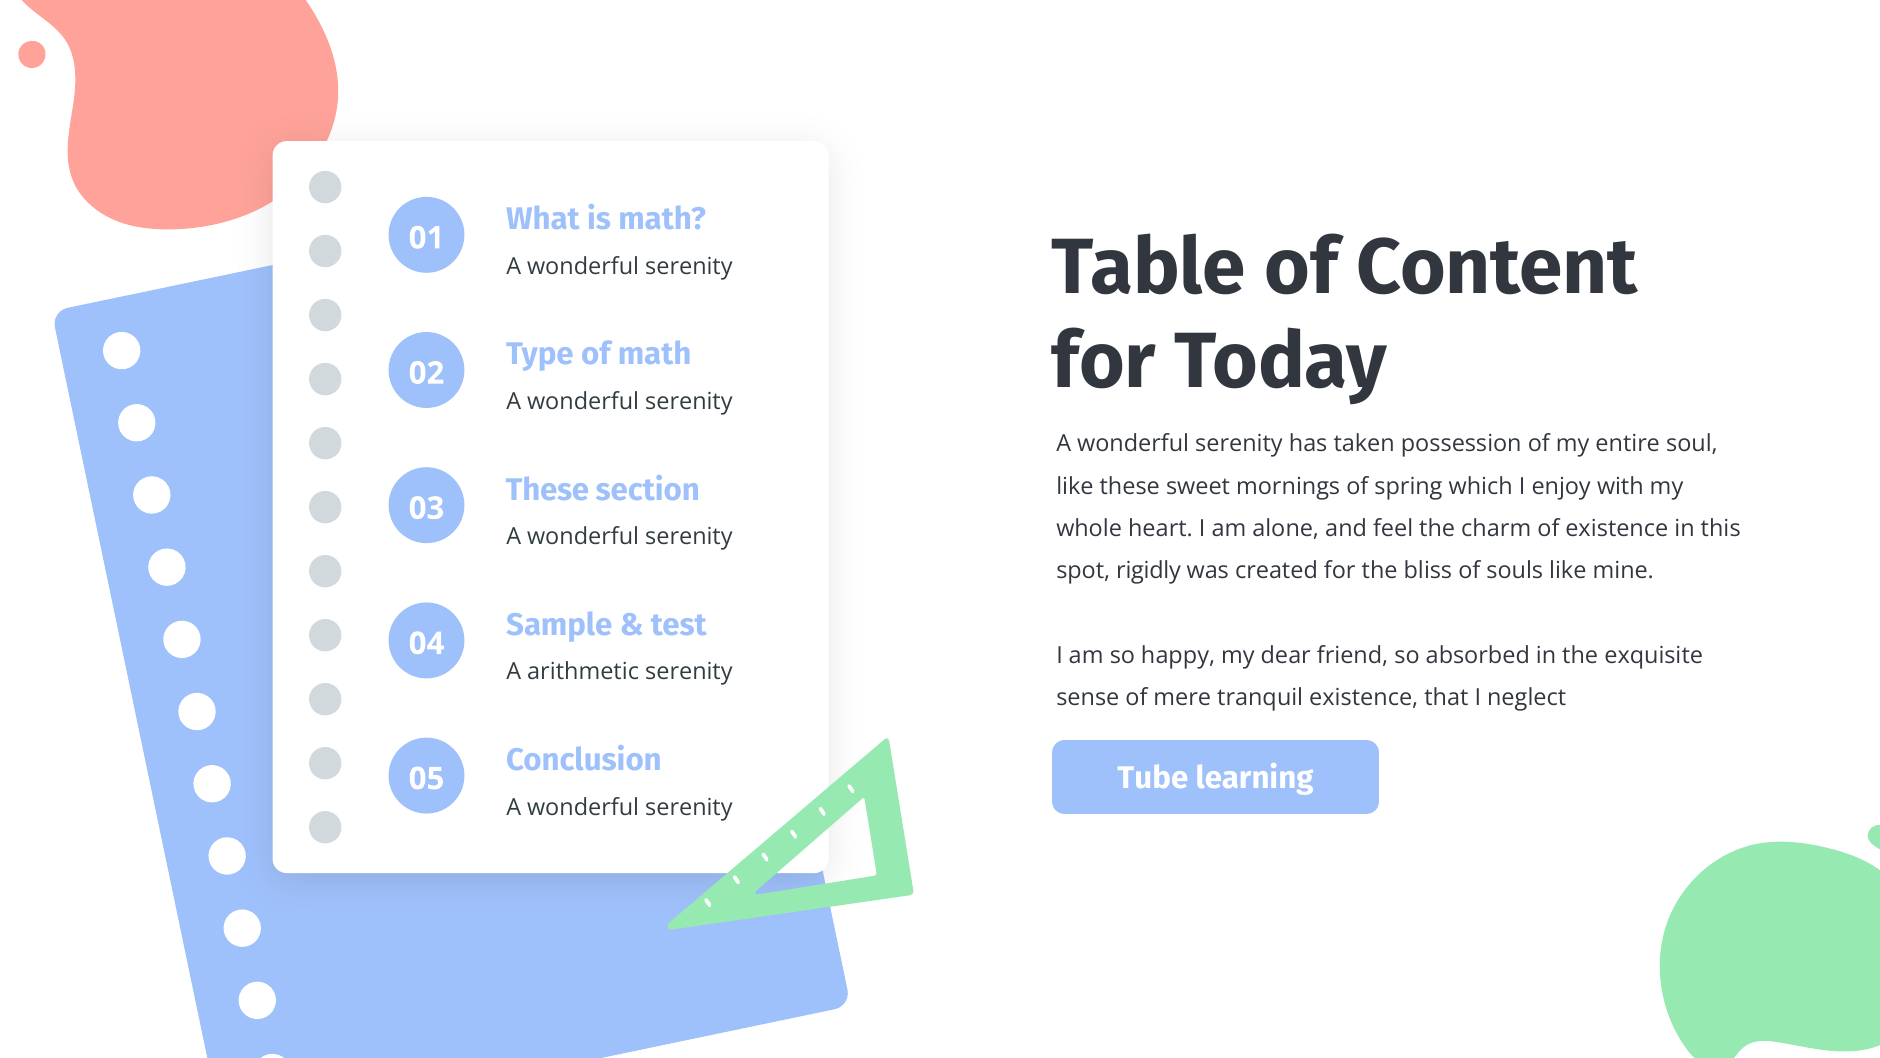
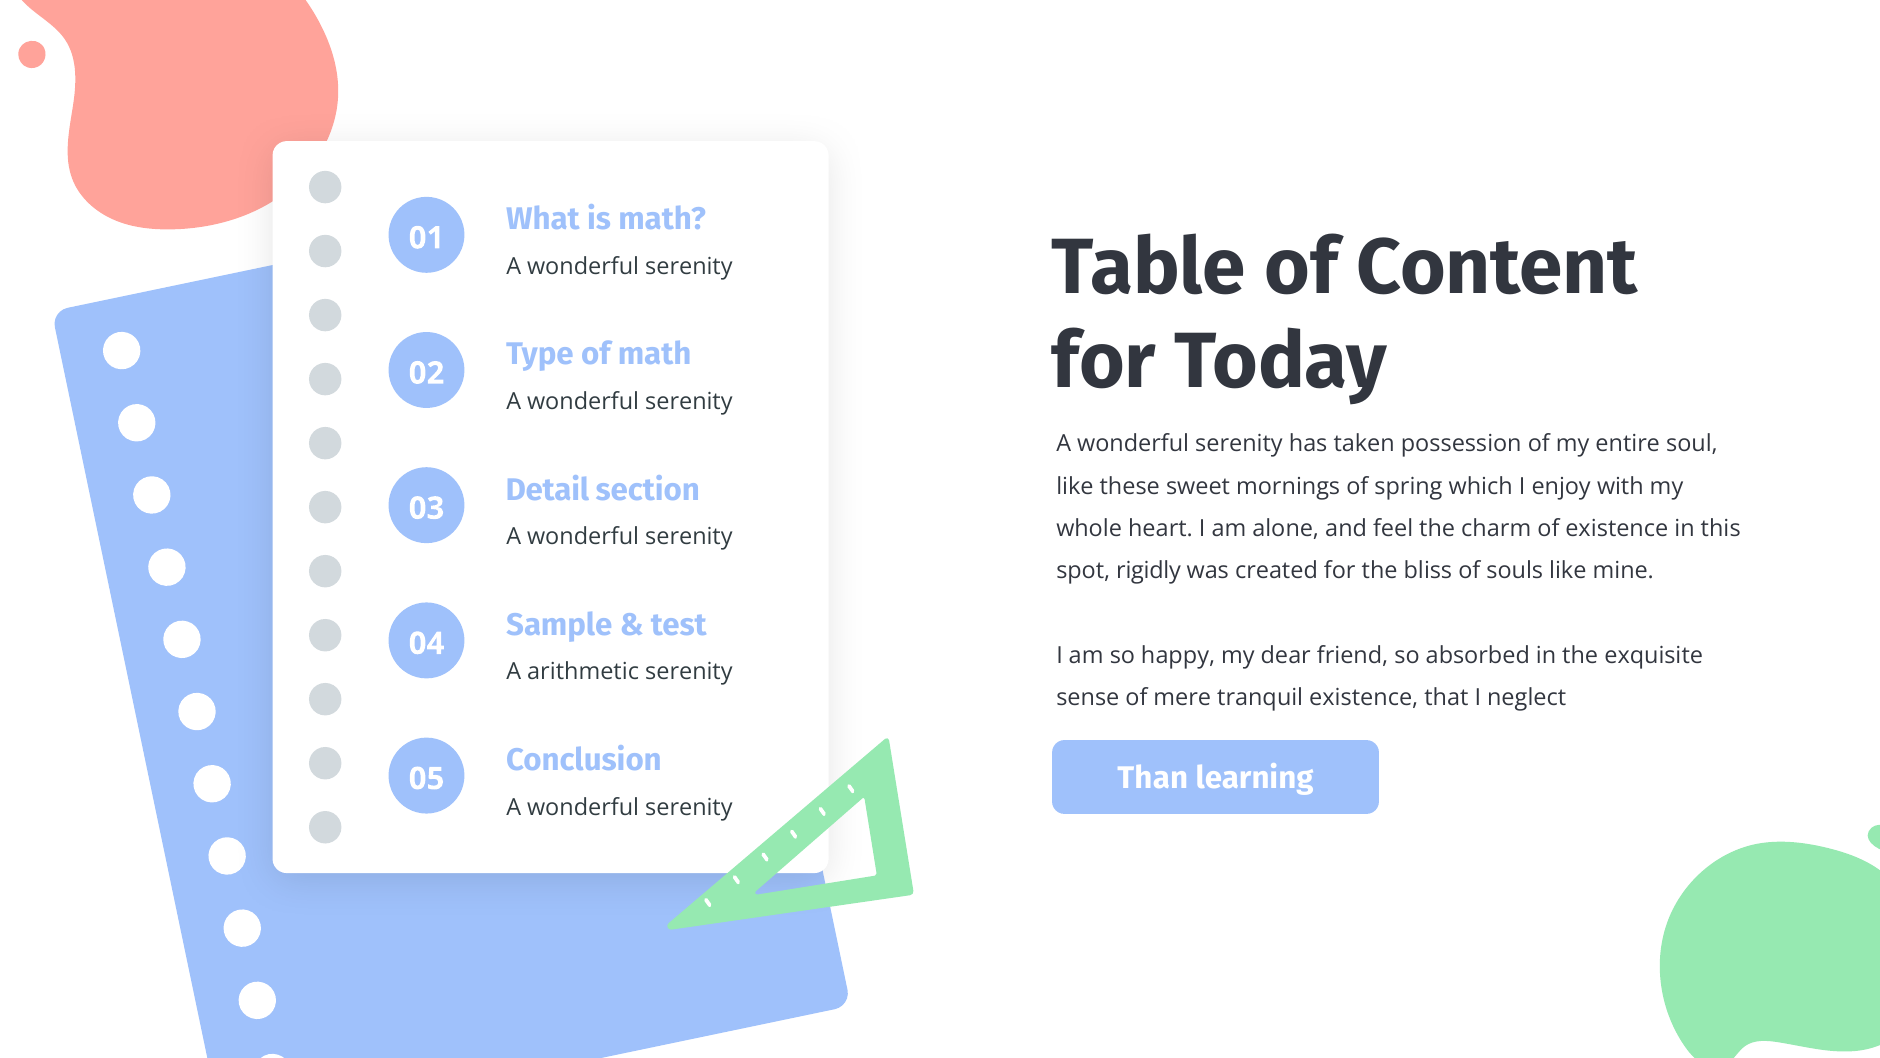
These at (547, 489): These -> Detail
Tube: Tube -> Than
